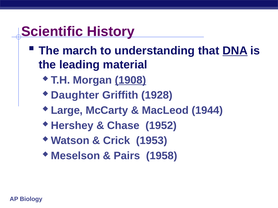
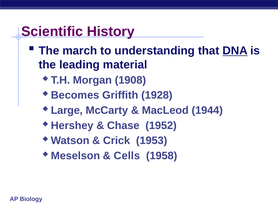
1908 underline: present -> none
Daughter: Daughter -> Becomes
Pairs: Pairs -> Cells
